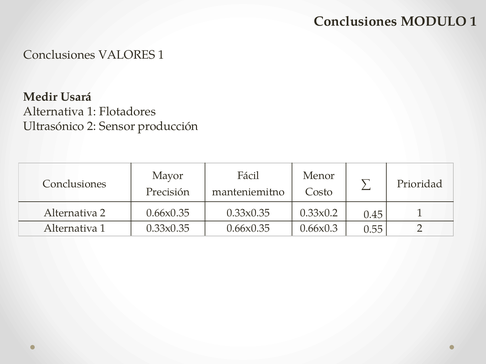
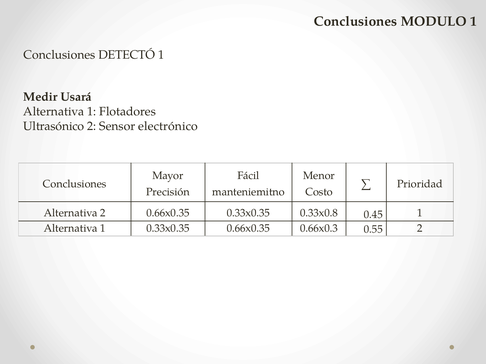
VALORES: VALORES -> DETECTÓ
producción: producción -> electrónico
0.33x0.2: 0.33x0.2 -> 0.33x0.8
